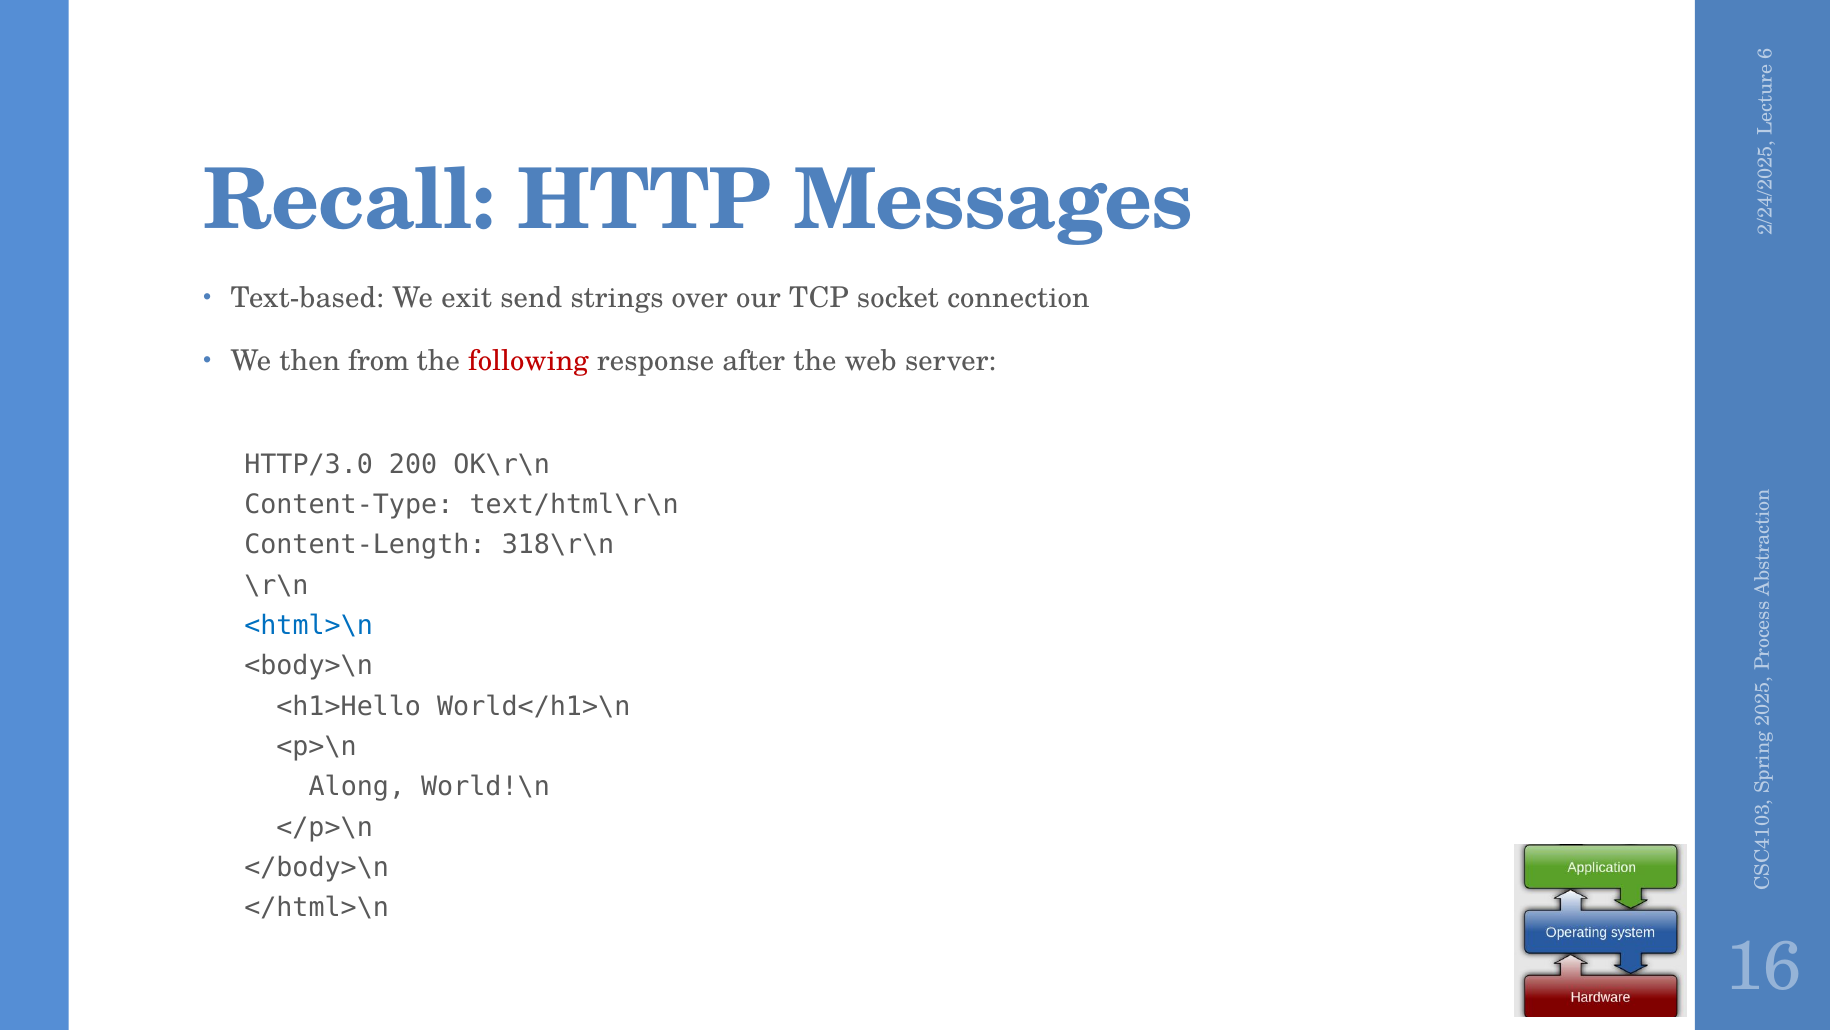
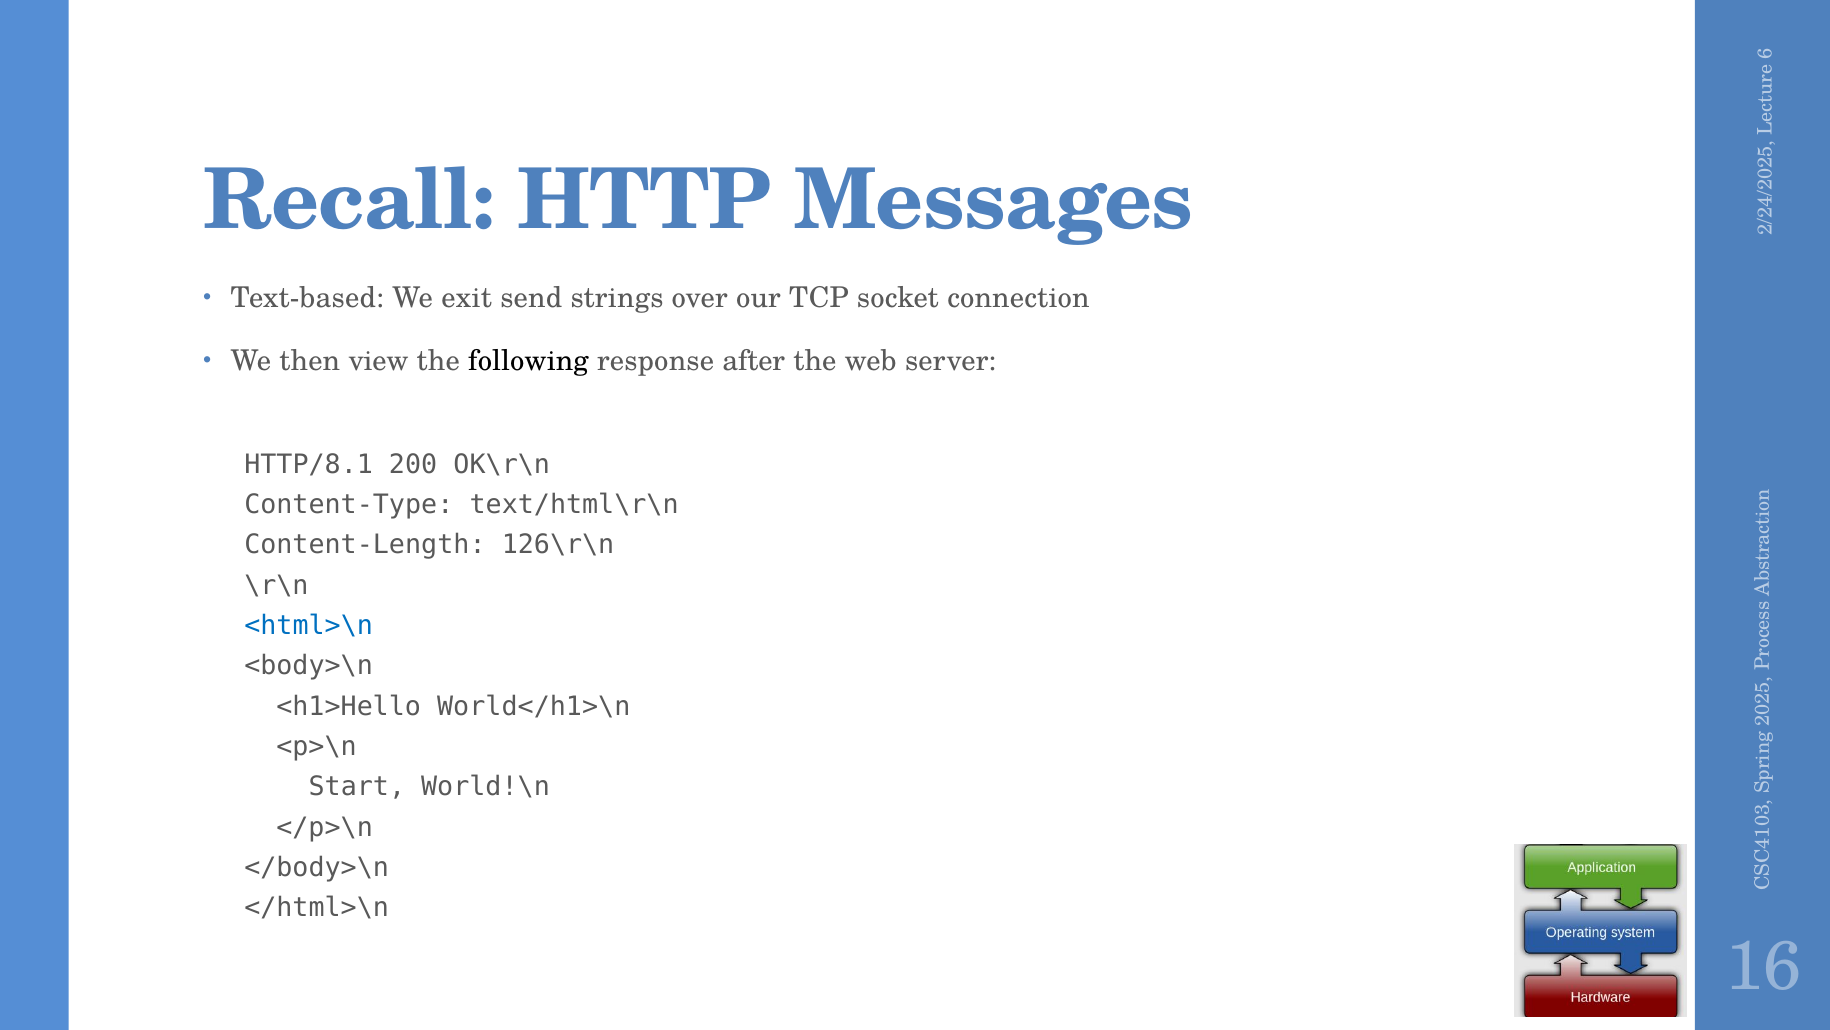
from: from -> view
following colour: red -> black
HTTP/3.0: HTTP/3.0 -> HTTP/8.1
318\r\n: 318\r\n -> 126\r\n
Along: Along -> Start
